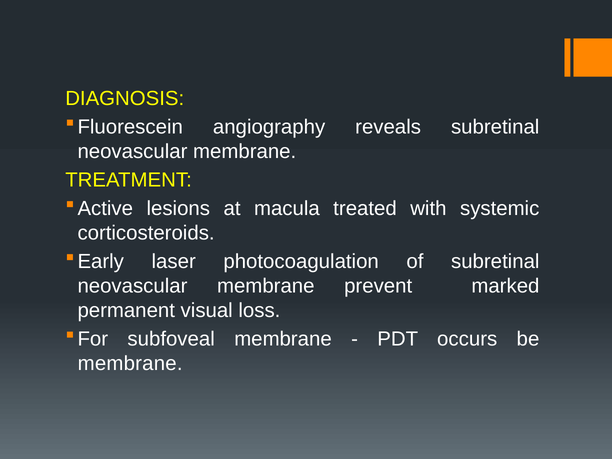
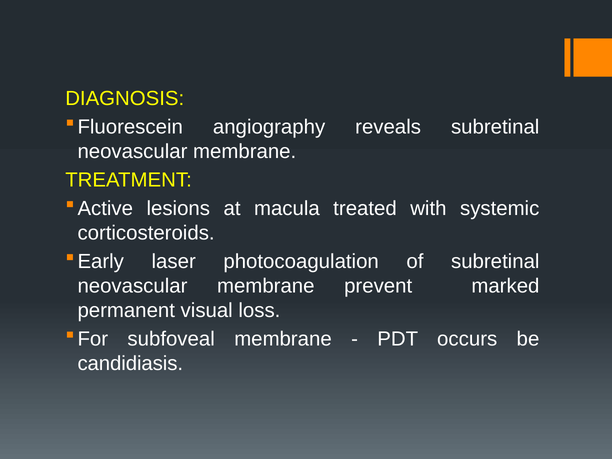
membrane at (130, 364): membrane -> candidiasis
